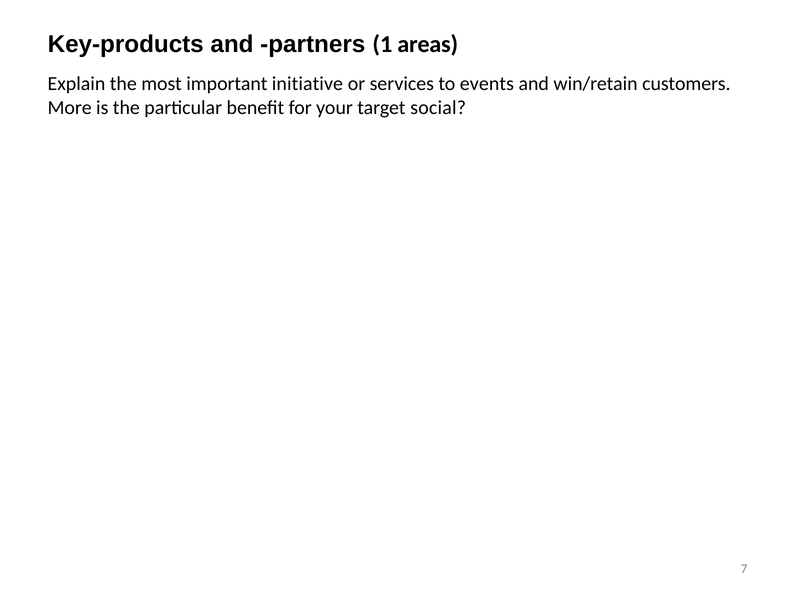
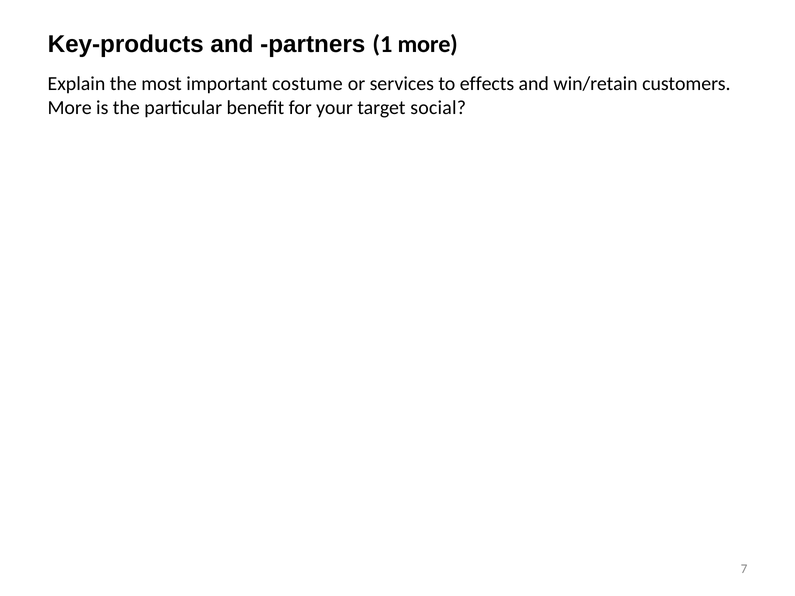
1 areas: areas -> more
initiative: initiative -> costume
events: events -> effects
